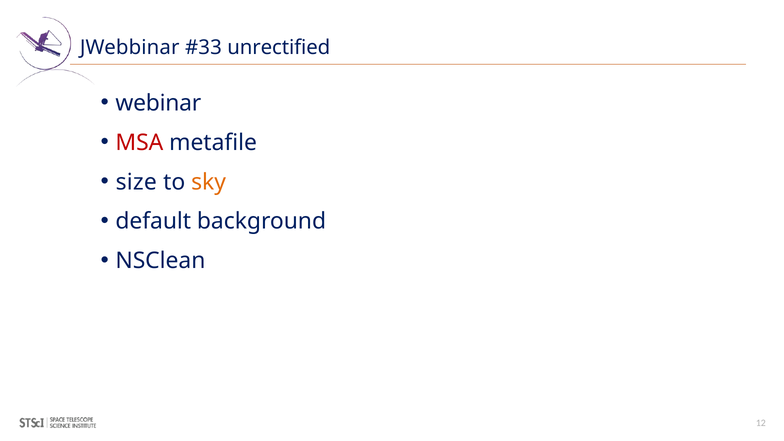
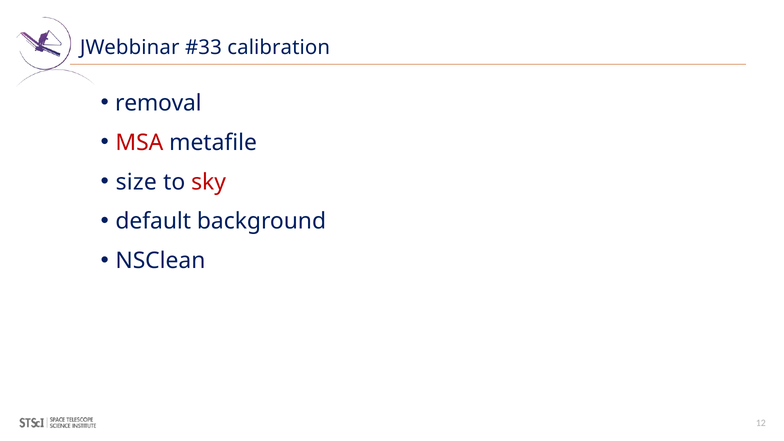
unrectified: unrectified -> calibration
webinar: webinar -> removal
sky colour: orange -> red
